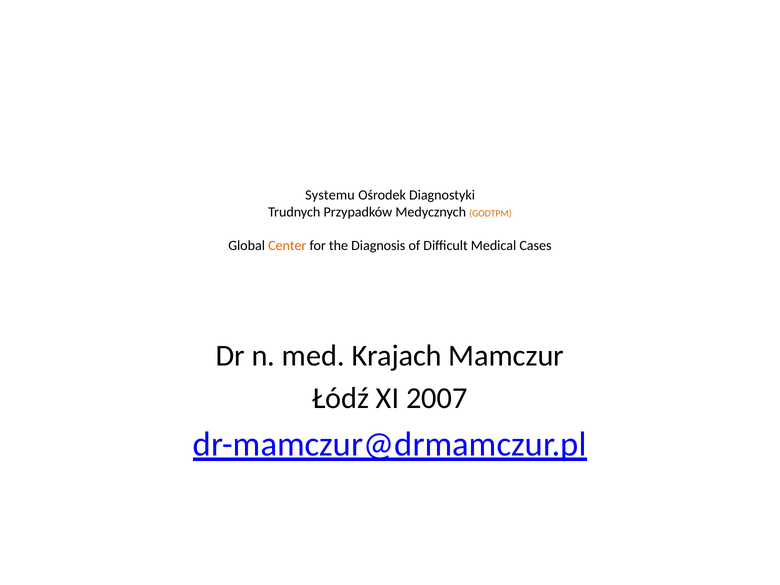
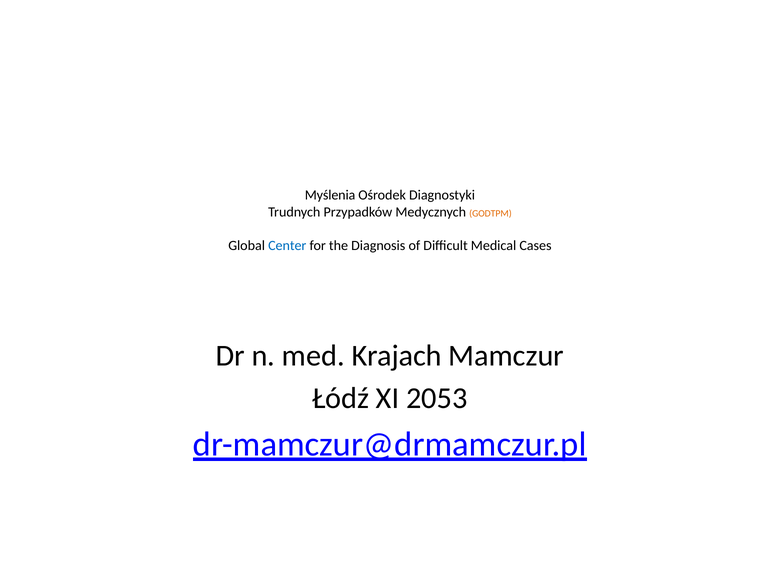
Systemu: Systemu -> Myślenia
Center colour: orange -> blue
2007: 2007 -> 2053
